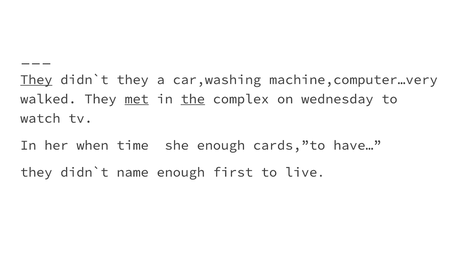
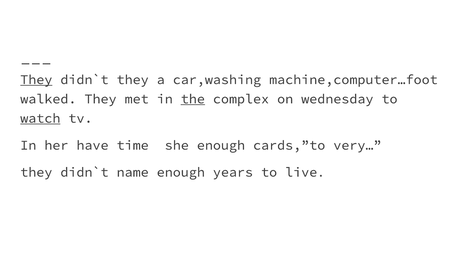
machine,computer…very: machine,computer…very -> machine,computer…foot
met underline: present -> none
watch underline: none -> present
when: when -> have
have…: have… -> very…
first: first -> years
